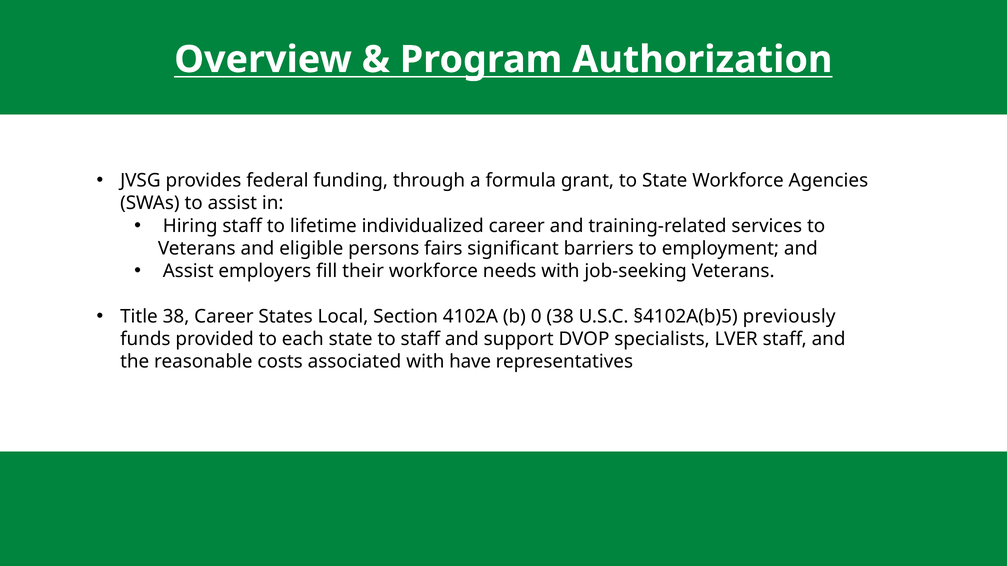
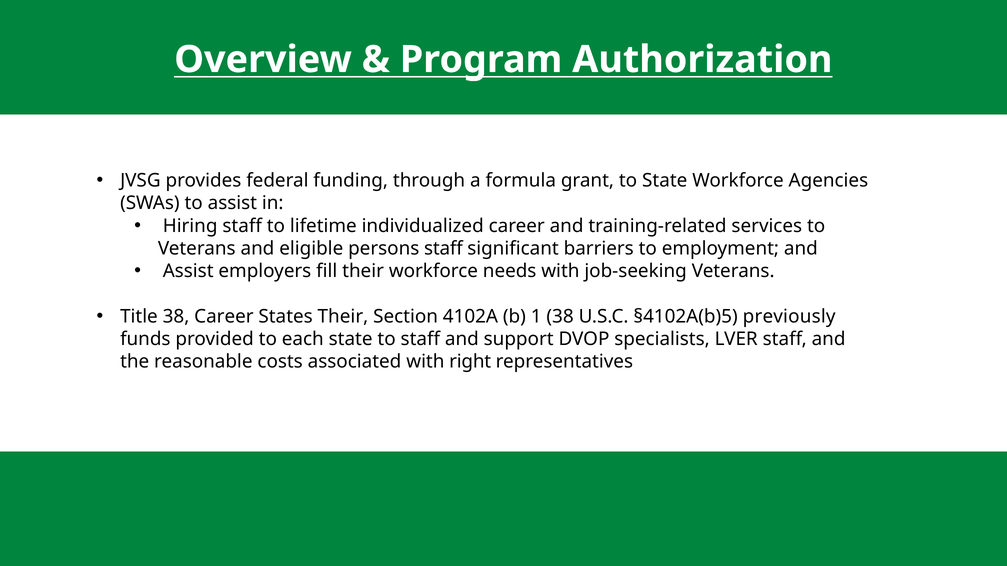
persons fairs: fairs -> staff
States Local: Local -> Their
0: 0 -> 1
have: have -> right
